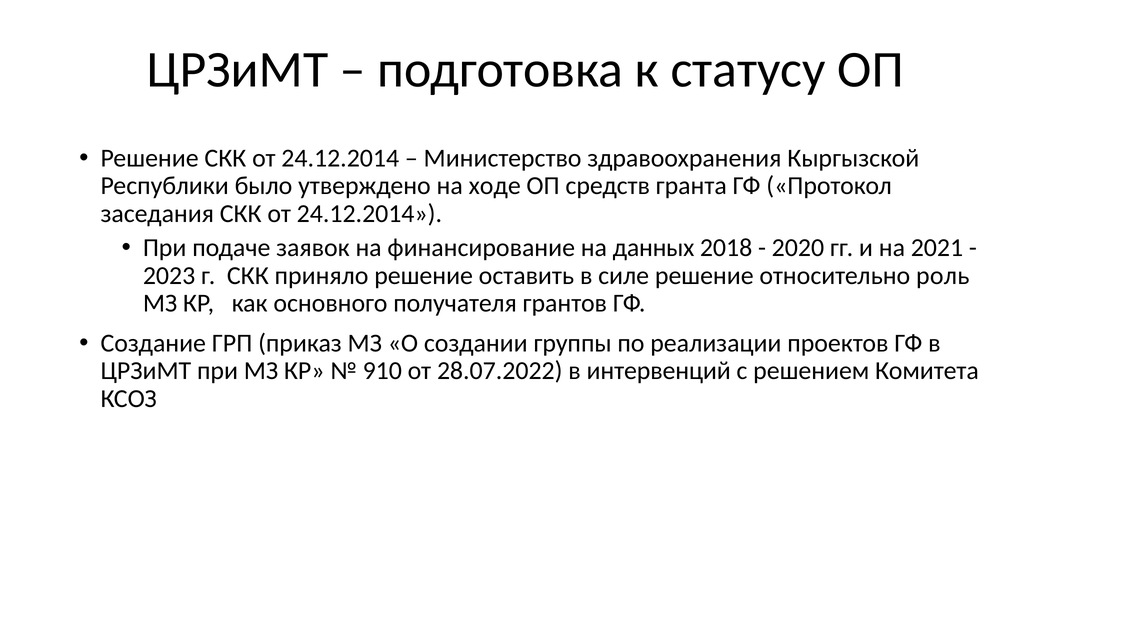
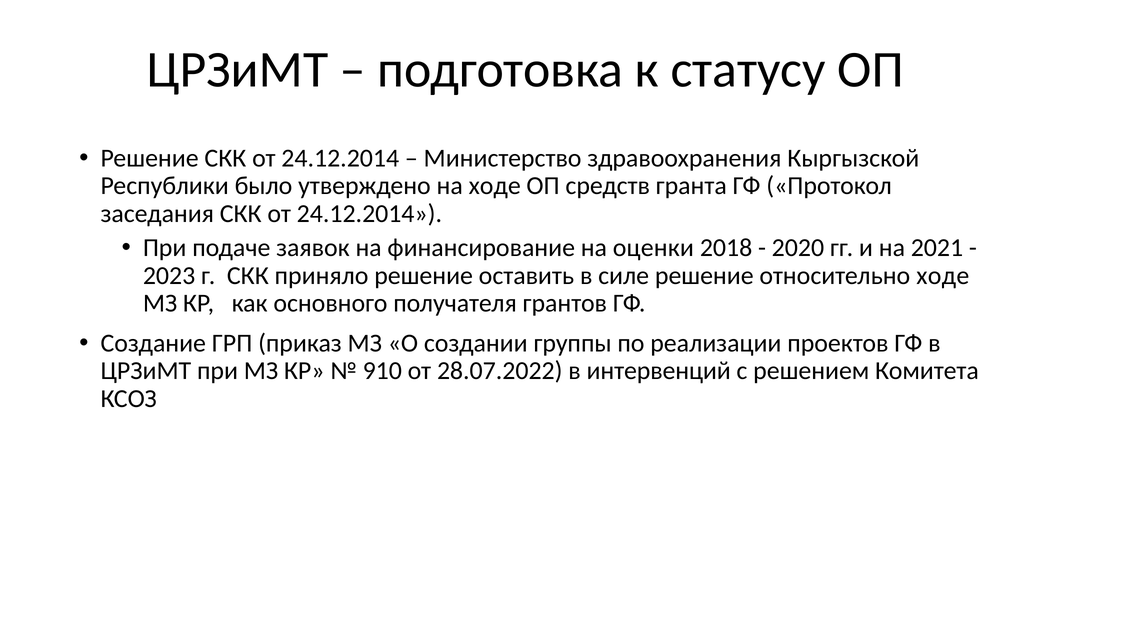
данных: данных -> оценки
относительно роль: роль -> ходе
